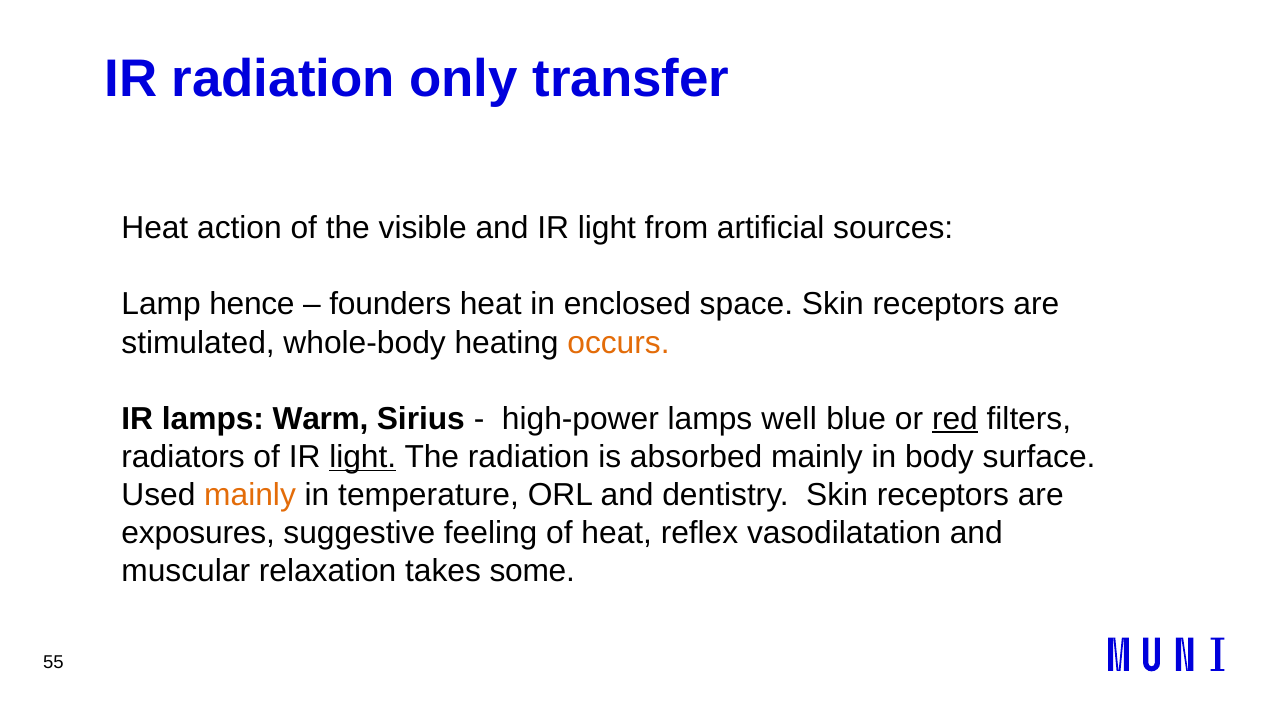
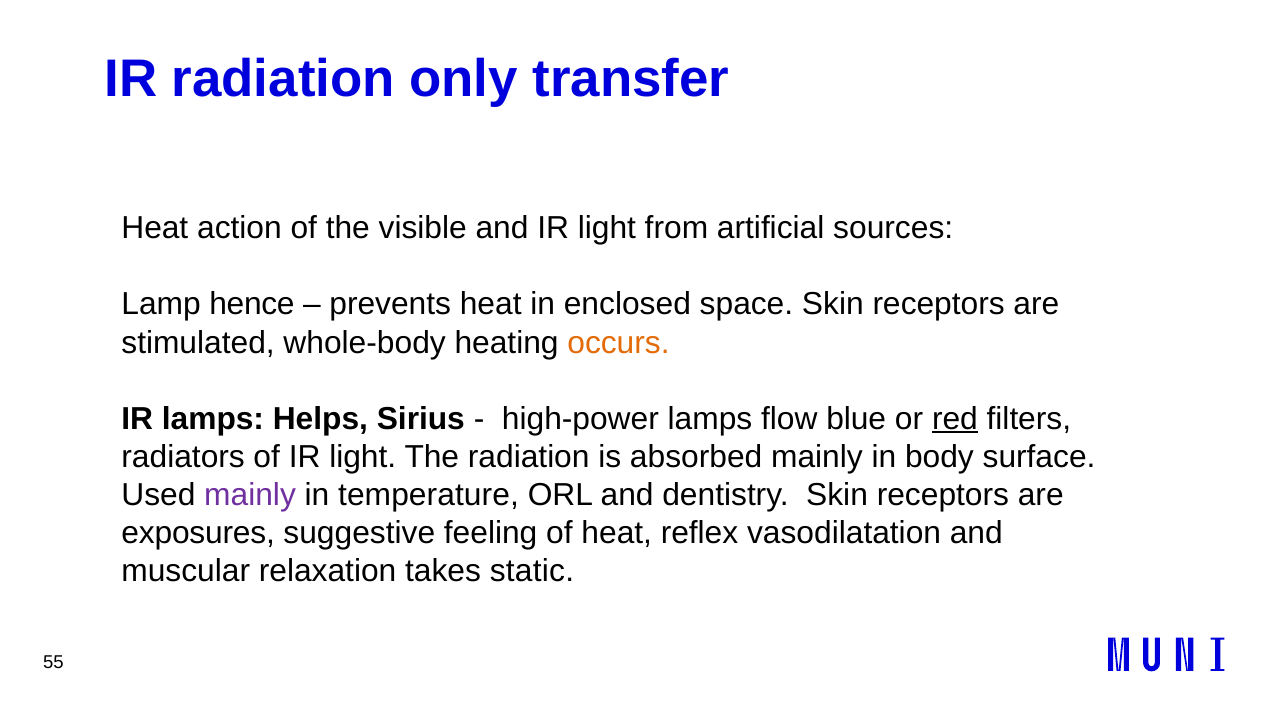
founders: founders -> prevents
Warm: Warm -> Helps
well: well -> flow
light at (363, 457) underline: present -> none
mainly at (250, 495) colour: orange -> purple
some: some -> static
